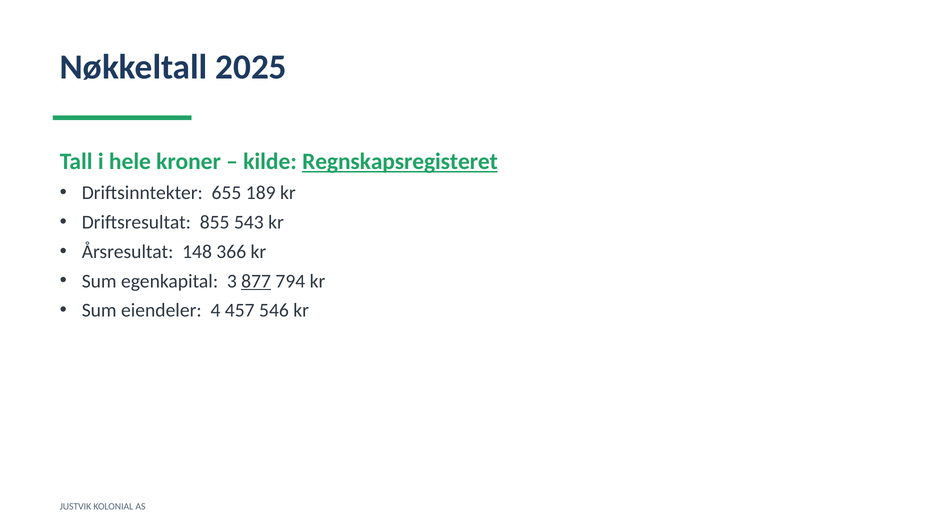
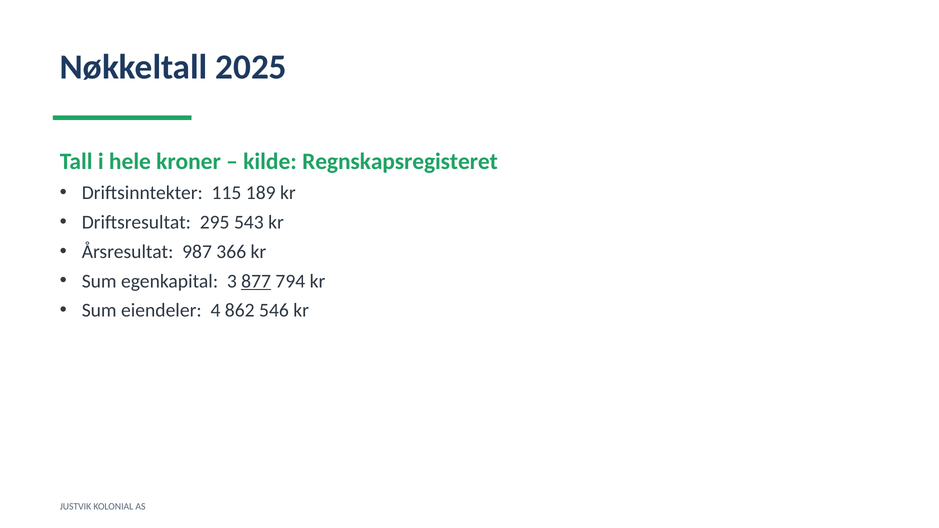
Regnskapsregisteret underline: present -> none
655: 655 -> 115
855: 855 -> 295
148: 148 -> 987
457: 457 -> 862
